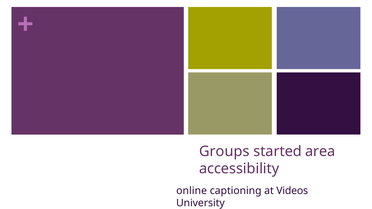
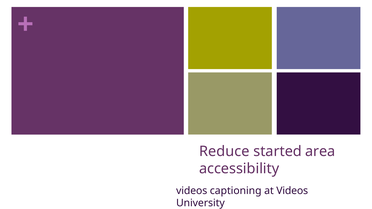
Groups: Groups -> Reduce
online at (192, 191): online -> videos
